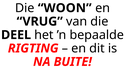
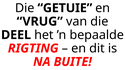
WOON: WOON -> GETUIE
